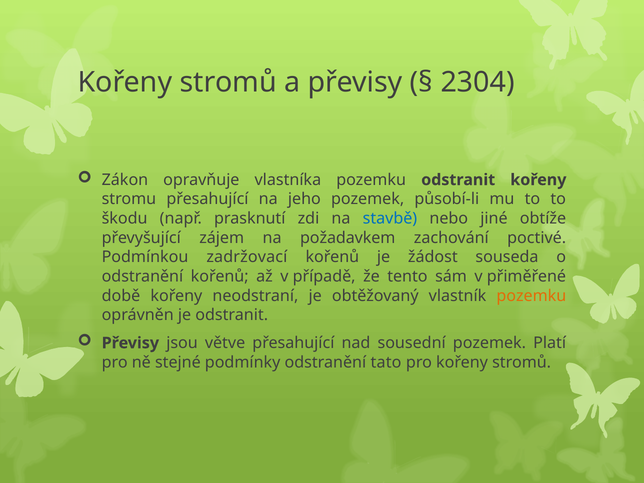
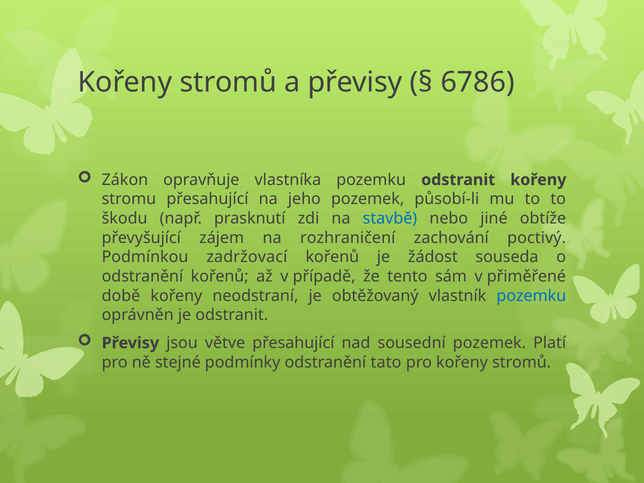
2304: 2304 -> 6786
požadavkem: požadavkem -> rozhraničení
poctivé: poctivé -> poctivý
pozemku at (531, 296) colour: orange -> blue
